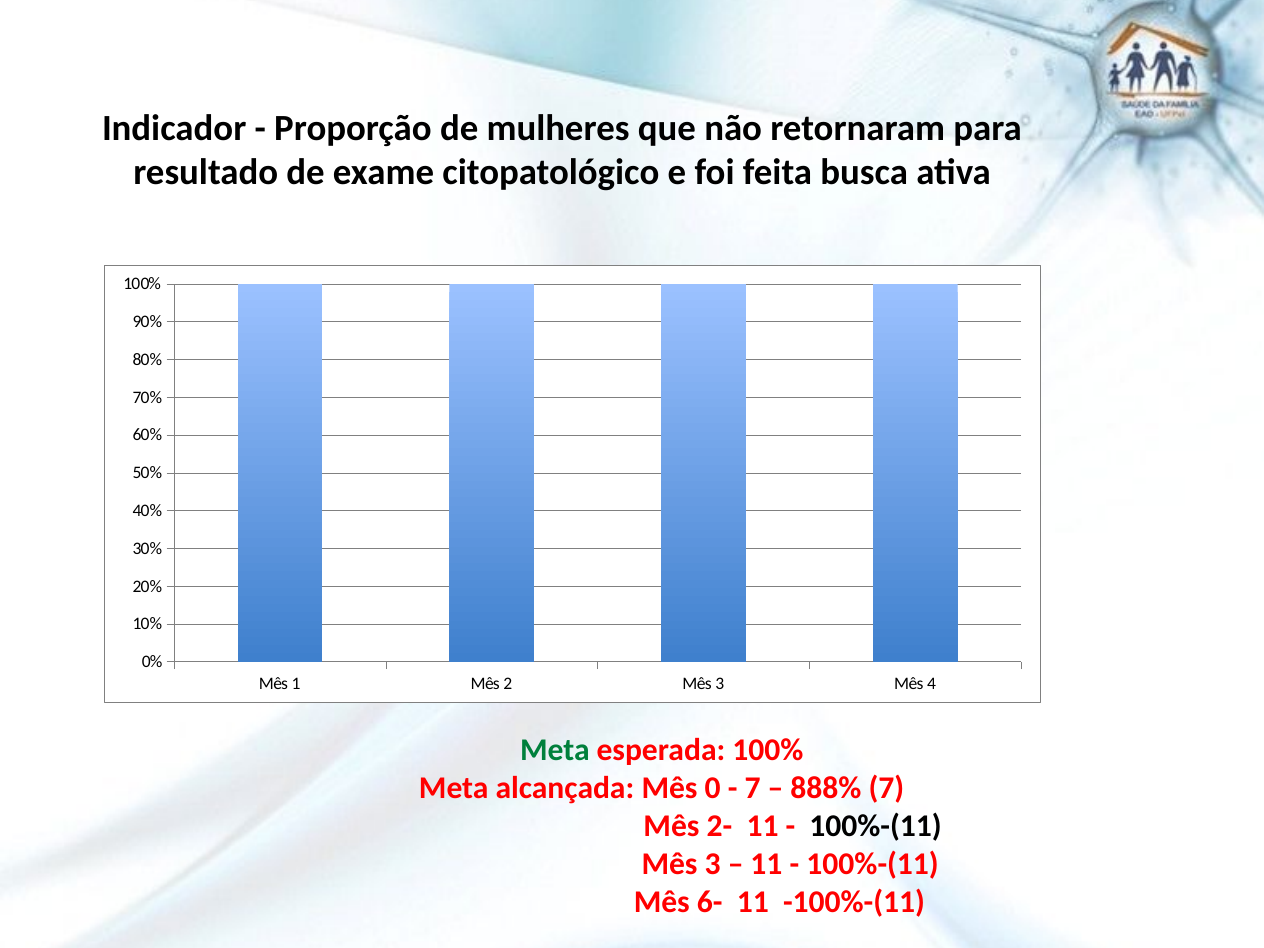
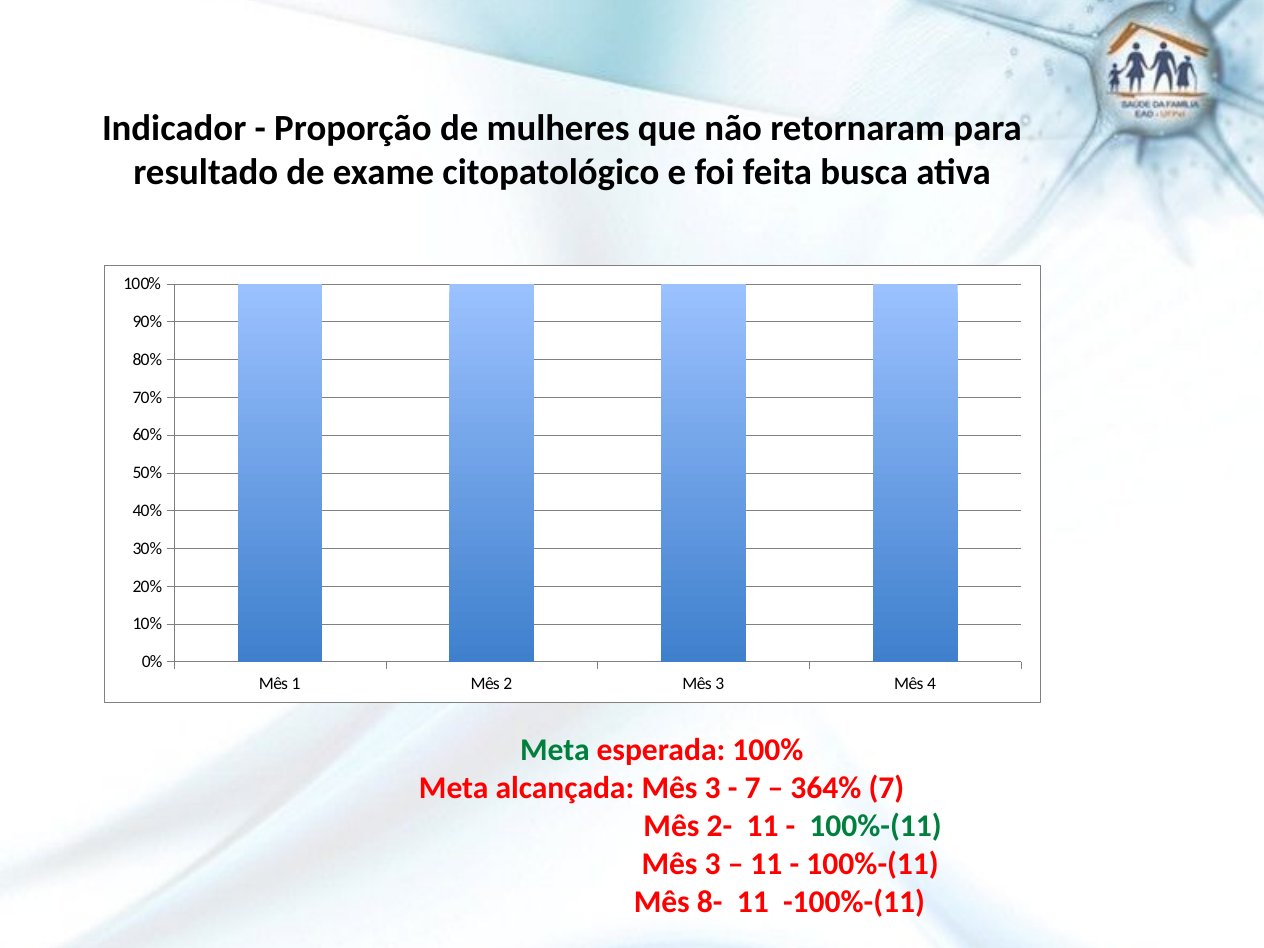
alcançada Mês 0: 0 -> 3
888%: 888% -> 364%
100%-(11 at (876, 826) colour: black -> green
6-: 6- -> 8-
